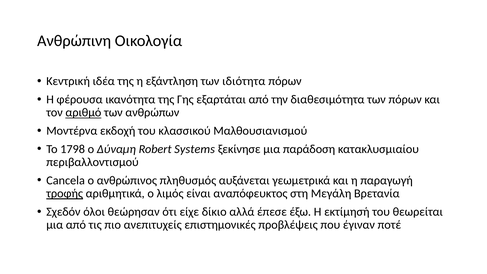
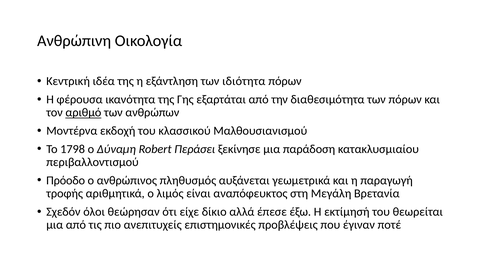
Systems: Systems -> Περάσει
Cancela: Cancela -> Πρόοδο
τροφής underline: present -> none
